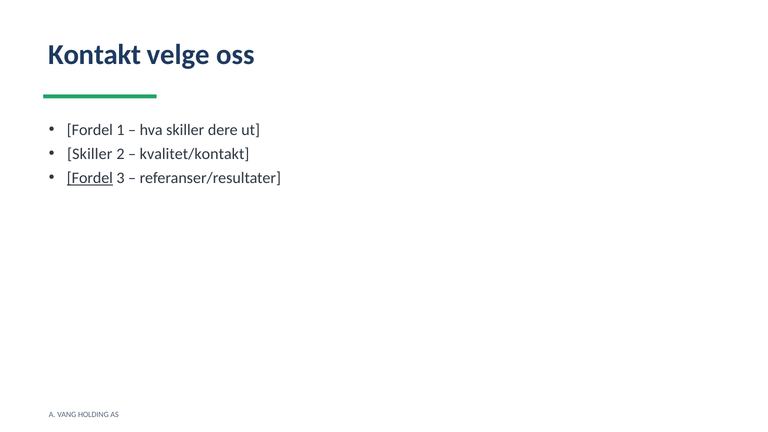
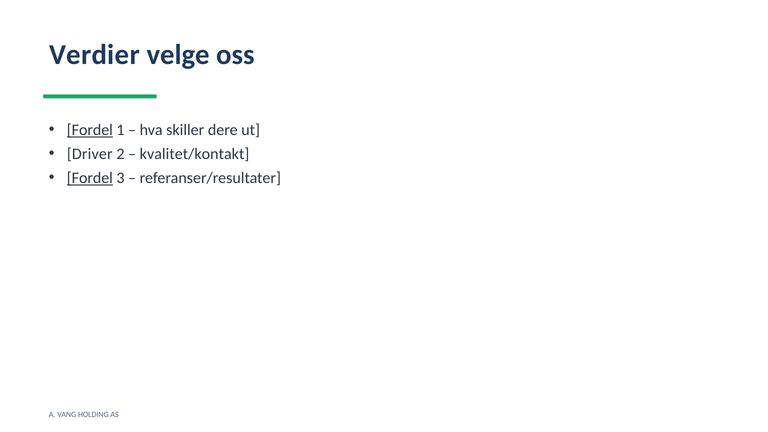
Kontakt: Kontakt -> Verdier
Fordel at (90, 130) underline: none -> present
Skiller at (90, 154): Skiller -> Driver
